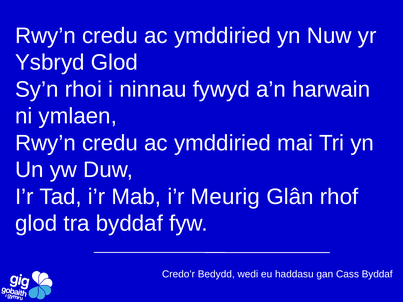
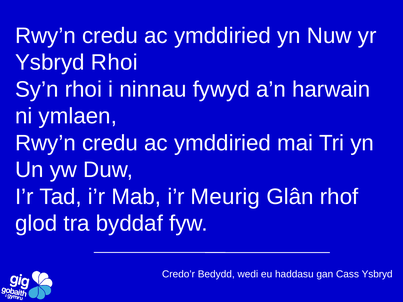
Ysbryd Glod: Glod -> Rhoi
Cass Byddaf: Byddaf -> Ysbryd
